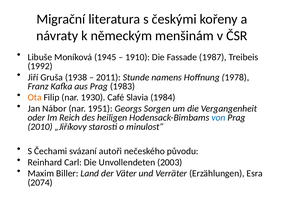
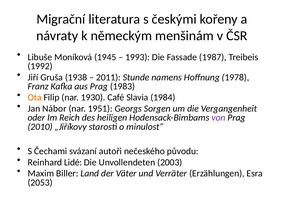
1910: 1910 -> 1993
von colour: blue -> purple
Carl: Carl -> Lidé
2074: 2074 -> 2053
